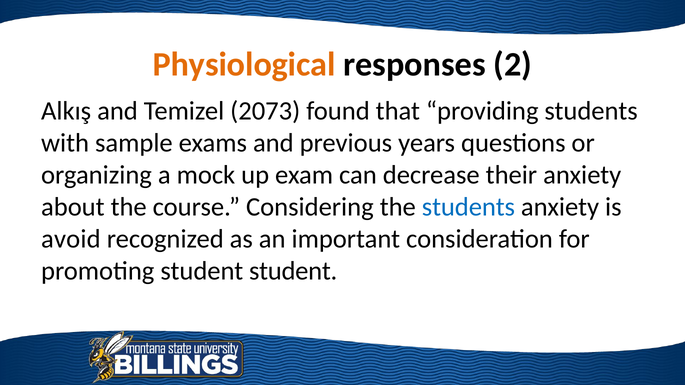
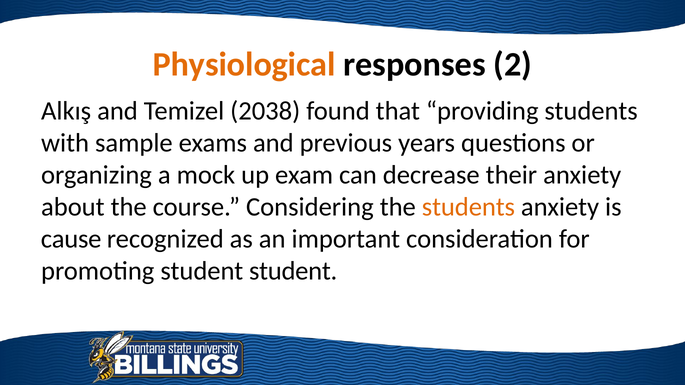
2073: 2073 -> 2038
students at (468, 207) colour: blue -> orange
avoid: avoid -> cause
